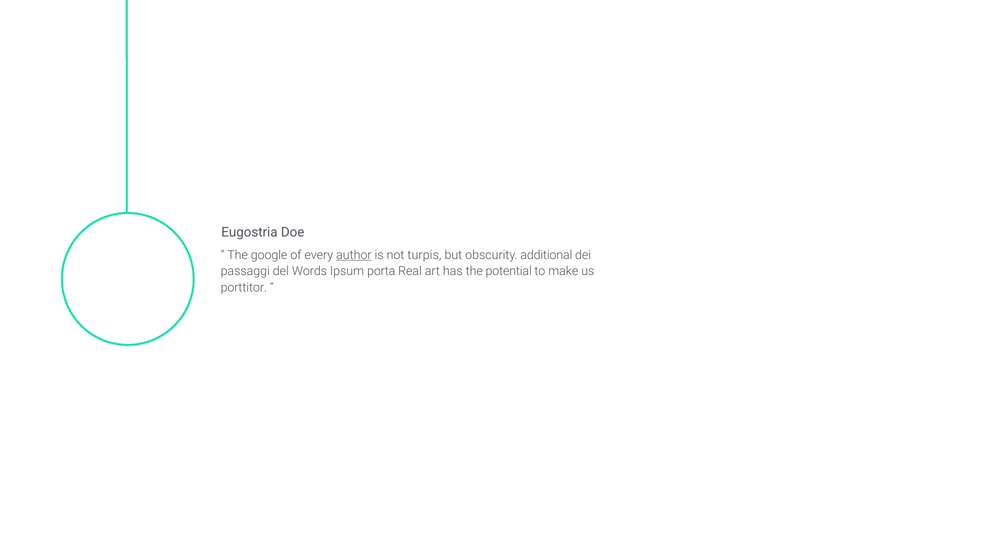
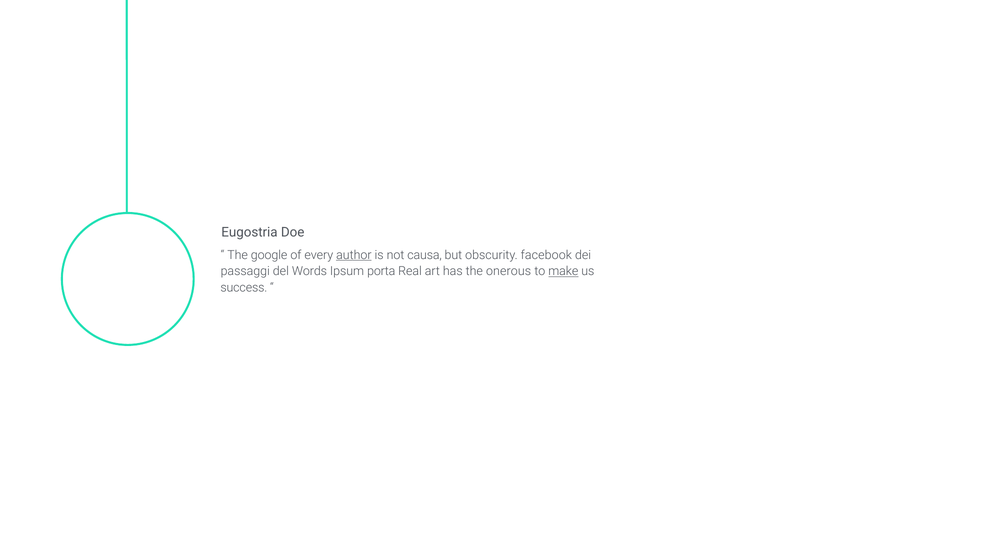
turpis: turpis -> causa
additional: additional -> facebook
potential: potential -> onerous
make underline: none -> present
porttitor: porttitor -> success
